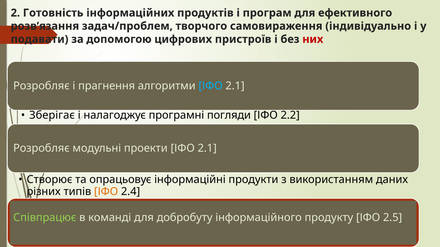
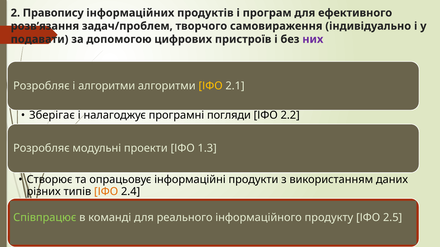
Готовність: Готовність -> Правопису
них colour: red -> purple
і прагнення: прагнення -> алгоритми
ІФО at (211, 86) colour: light blue -> yellow
проекти ІФО 2.1: 2.1 -> 1.3
добробуту: добробуту -> реального
